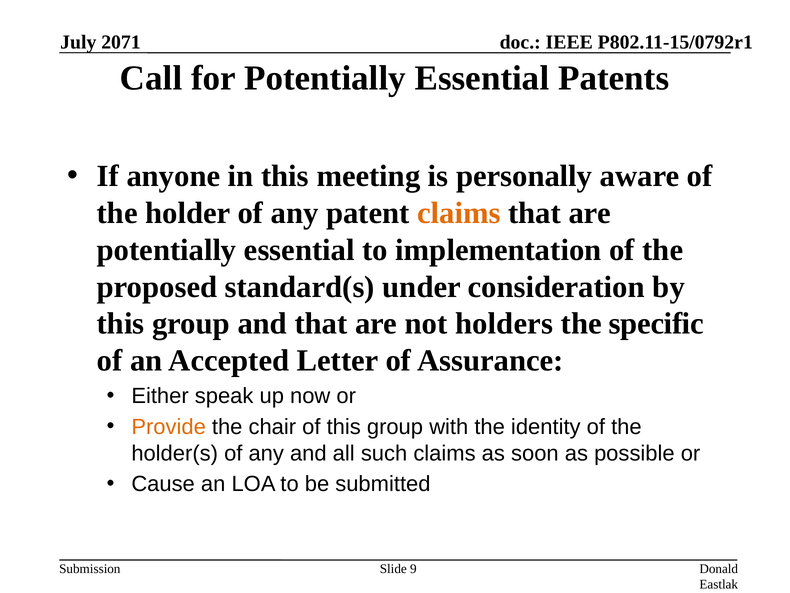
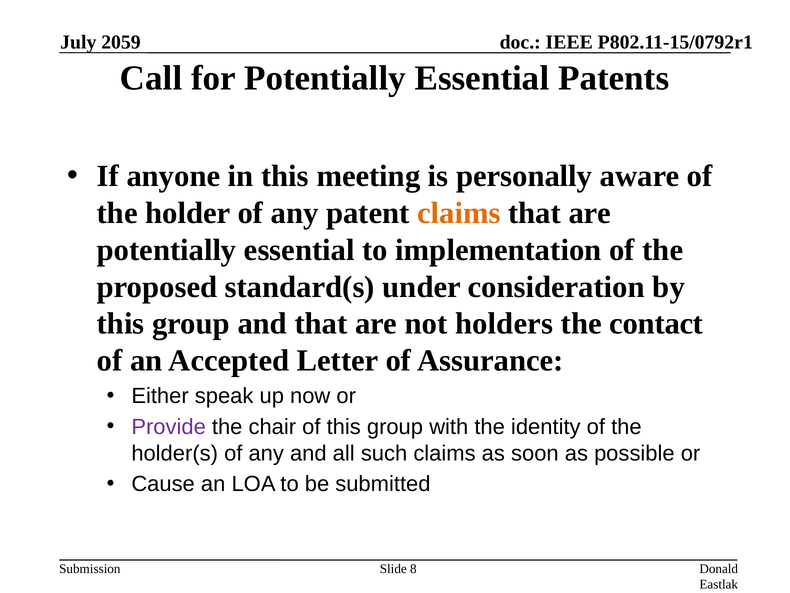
2071: 2071 -> 2059
specific: specific -> contact
Provide colour: orange -> purple
9: 9 -> 8
